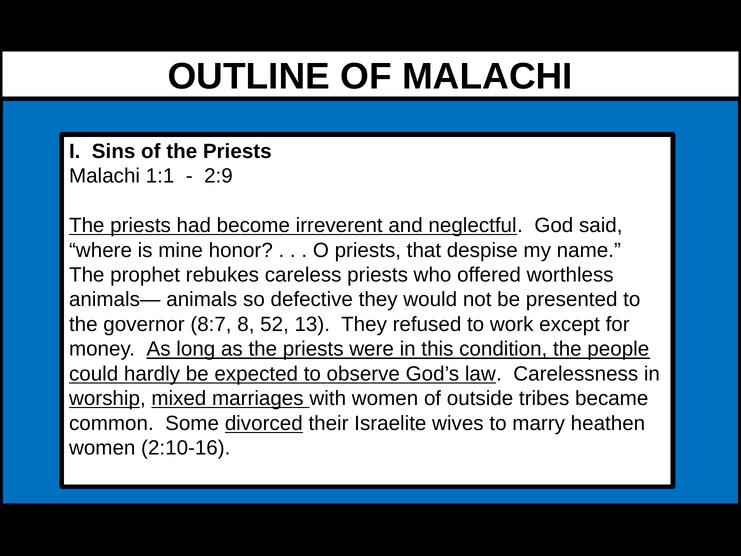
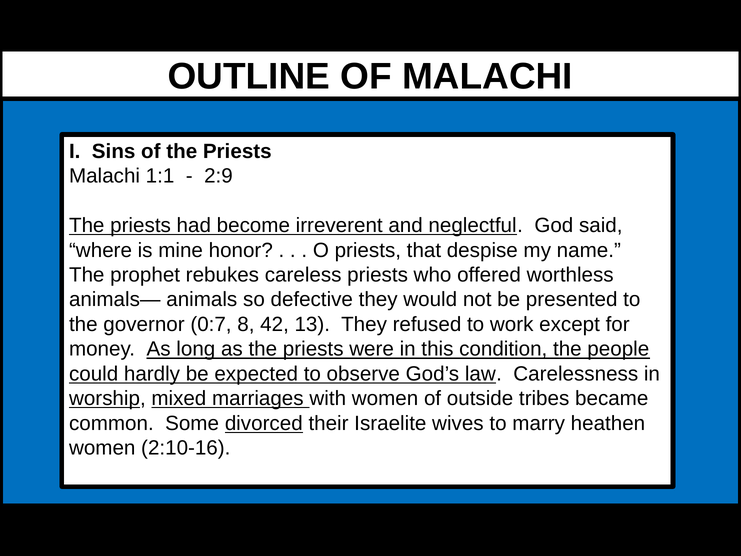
8:7: 8:7 -> 0:7
52: 52 -> 42
